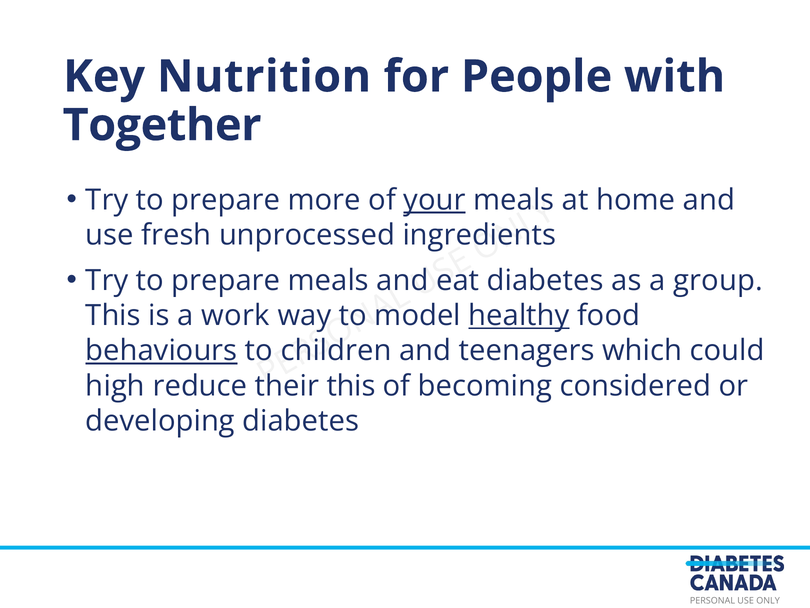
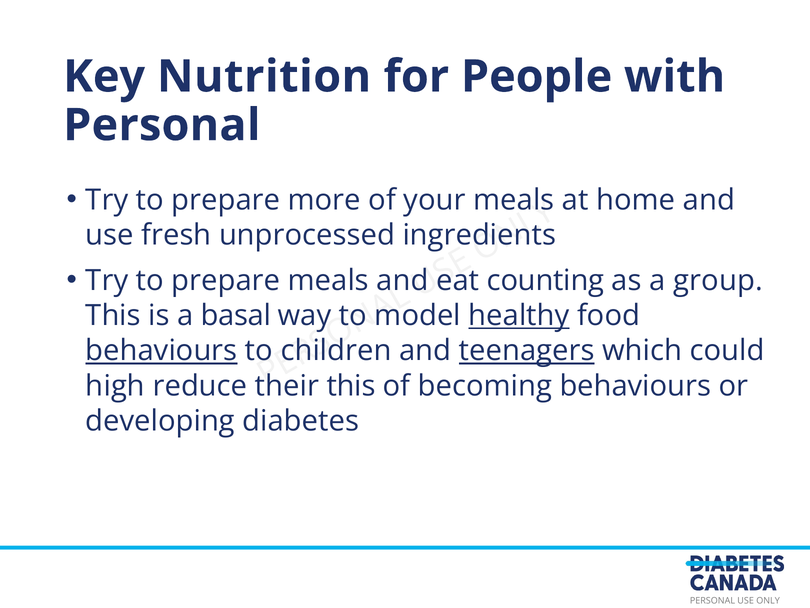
Together at (162, 125): Together -> Personal
your underline: present -> none
diabetes at (545, 280): diabetes -> counting
work: work -> basal
teenagers underline: none -> present
becoming considered: considered -> behaviours
